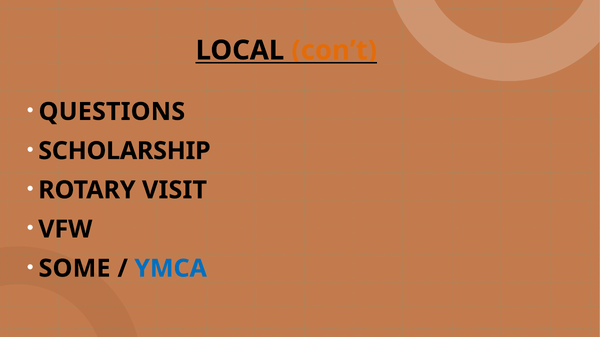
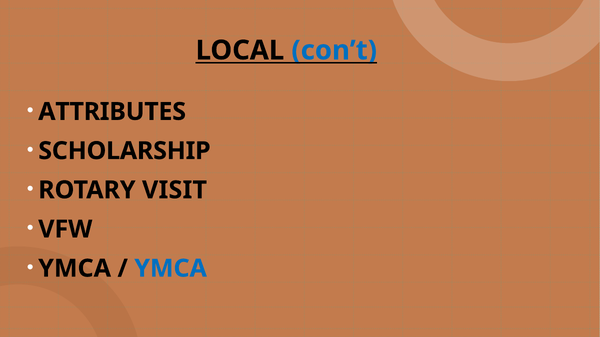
con’t colour: orange -> blue
QUESTIONS: QUESTIONS -> ATTRIBUTES
SOME at (75, 269): SOME -> YMCA
